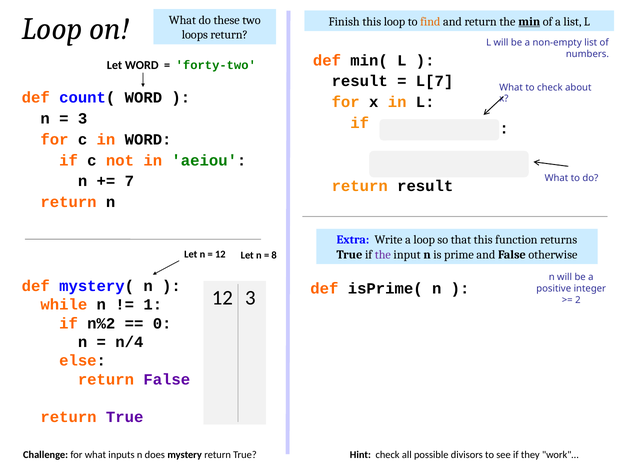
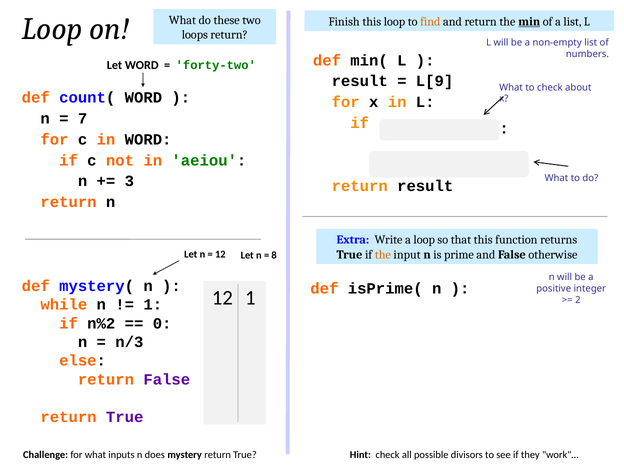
L[7: L[7 -> L[9
3 at (83, 119): 3 -> 7
7: 7 -> 3
the at (383, 255) colour: purple -> orange
12 3: 3 -> 1
n/4: n/4 -> n/3
